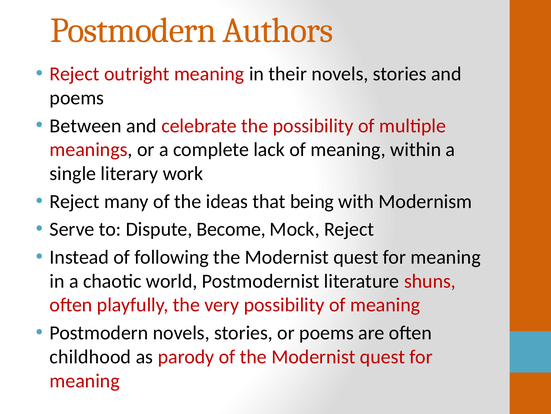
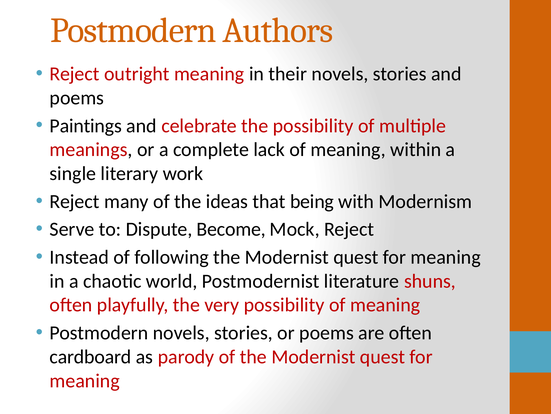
Between: Between -> Paintings
childhood: childhood -> cardboard
